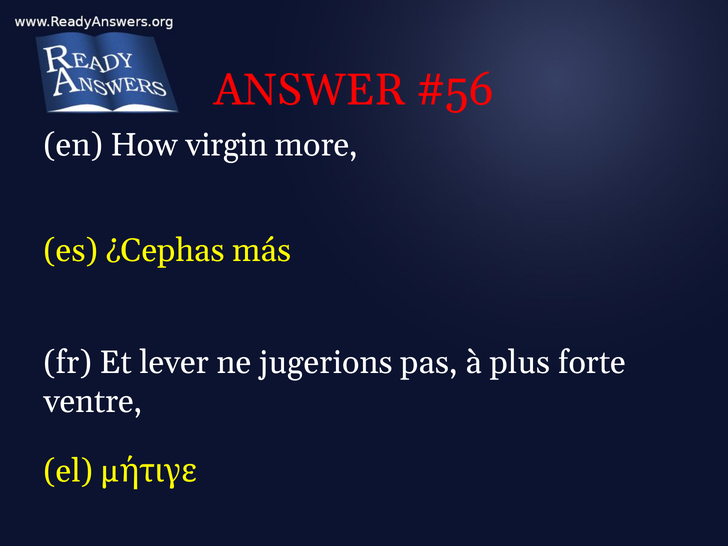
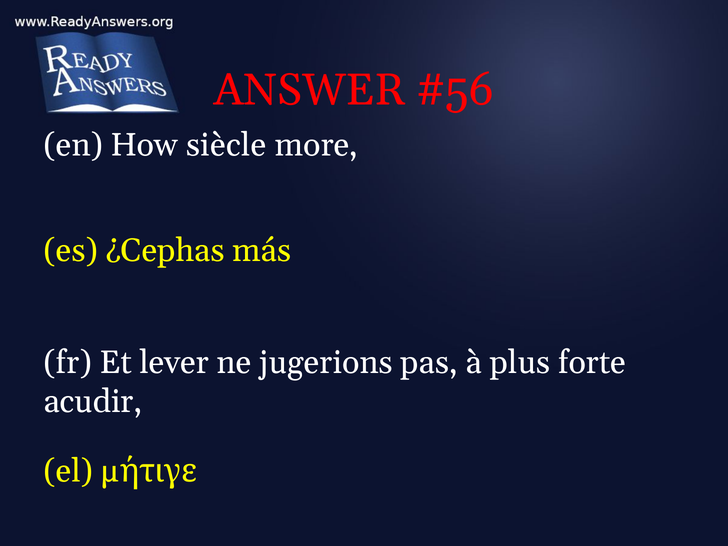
virgin: virgin -> siècle
ventre: ventre -> acudir
